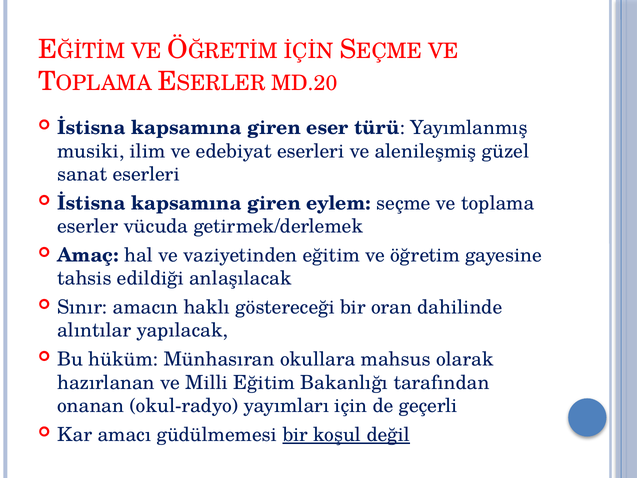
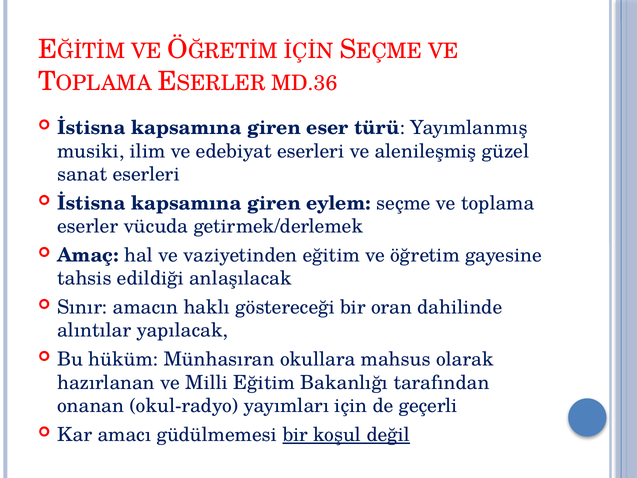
MD.20: MD.20 -> MD.36
